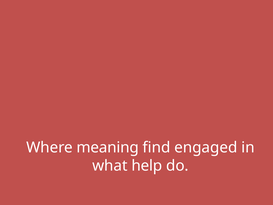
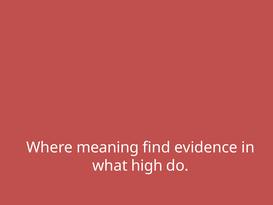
engaged: engaged -> evidence
help: help -> high
